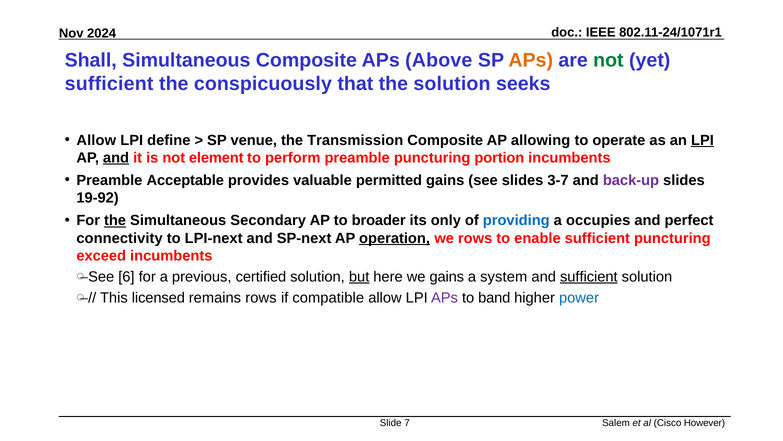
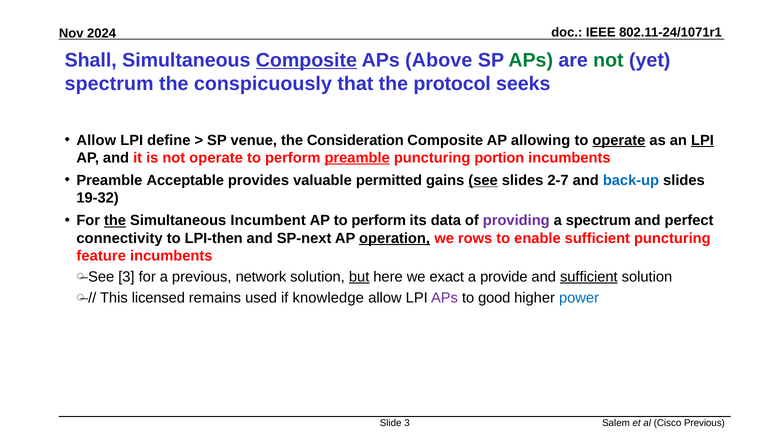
Composite at (306, 60) underline: none -> present
APs at (531, 60) colour: orange -> green
sufficient at (109, 84): sufficient -> spectrum
the solution: solution -> protocol
Transmission: Transmission -> Consideration
operate at (619, 140) underline: none -> present
and at (116, 158) underline: present -> none
not element: element -> operate
preamble at (357, 158) underline: none -> present
see at (483, 180) underline: none -> present
3-7: 3-7 -> 2-7
back-up colour: purple -> blue
19-92: 19-92 -> 19-32
Secondary: Secondary -> Incumbent
AP to broader: broader -> perform
only: only -> data
providing colour: blue -> purple
a occupies: occupies -> spectrum
LPI-next: LPI-next -> LPI-then
exceed: exceed -> feature
See 6: 6 -> 3
certified: certified -> network
we gains: gains -> exact
system: system -> provide
remains rows: rows -> used
compatible: compatible -> knowledge
band: band -> good
Slide 7: 7 -> 3
Cisco However: However -> Previous
